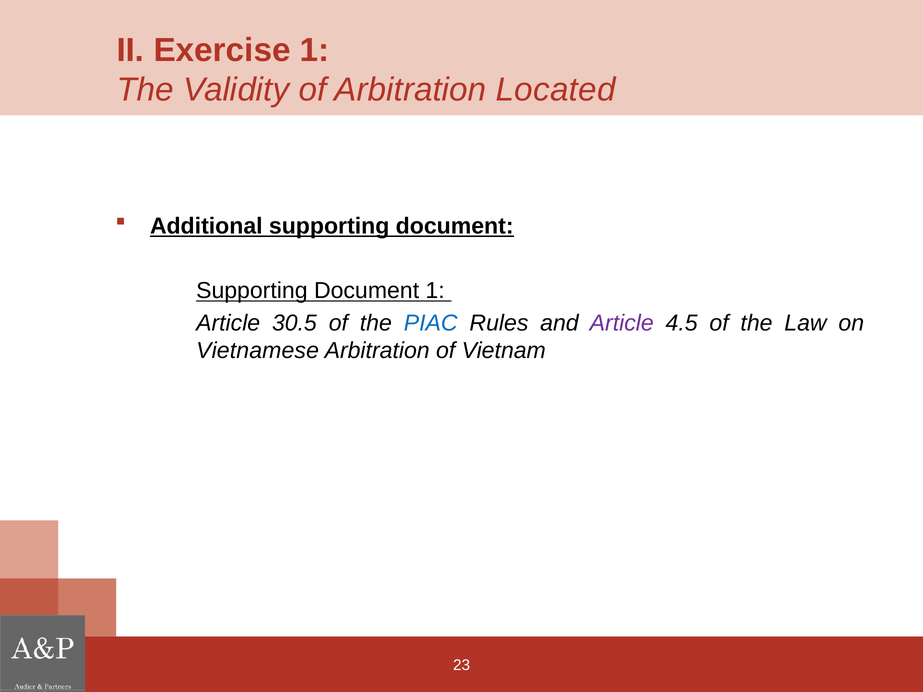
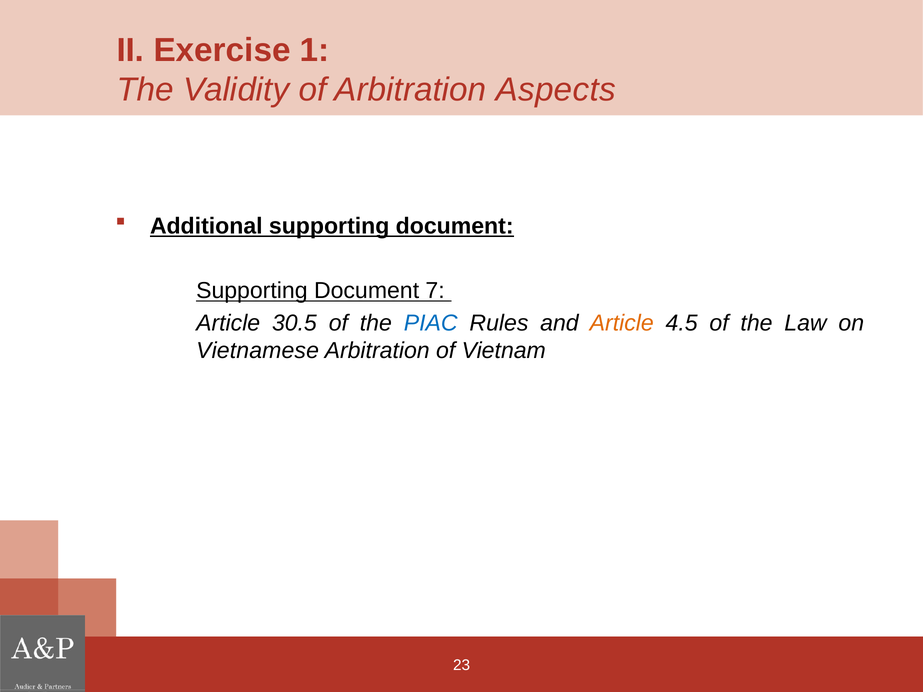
Located: Located -> Aspects
Document 1: 1 -> 7
Article at (622, 323) colour: purple -> orange
